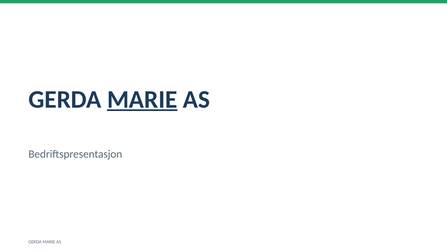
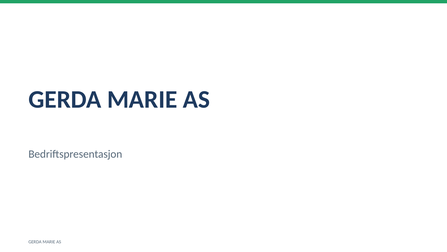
MARIE at (142, 99) underline: present -> none
